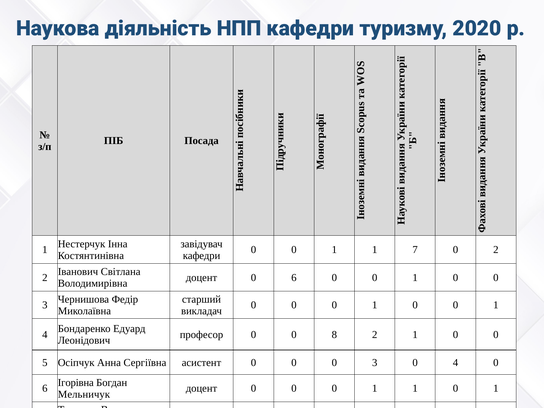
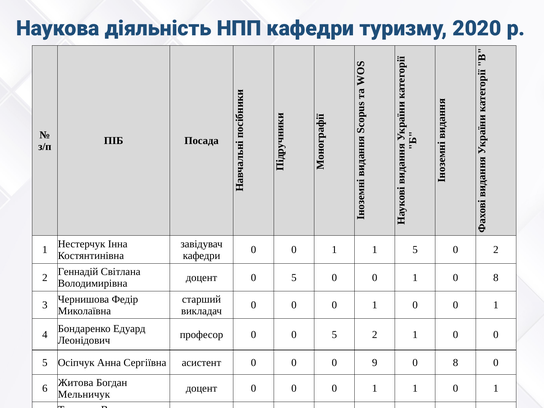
1 1 7: 7 -> 5
Іванович: Іванович -> Геннадій
доцент 0 6: 6 -> 5
0 at (496, 278): 0 -> 8
професор 0 0 8: 8 -> 5
3 at (375, 363): 3 -> 9
4 at (455, 363): 4 -> 8
Ігорівна: Ігорівна -> Житова
